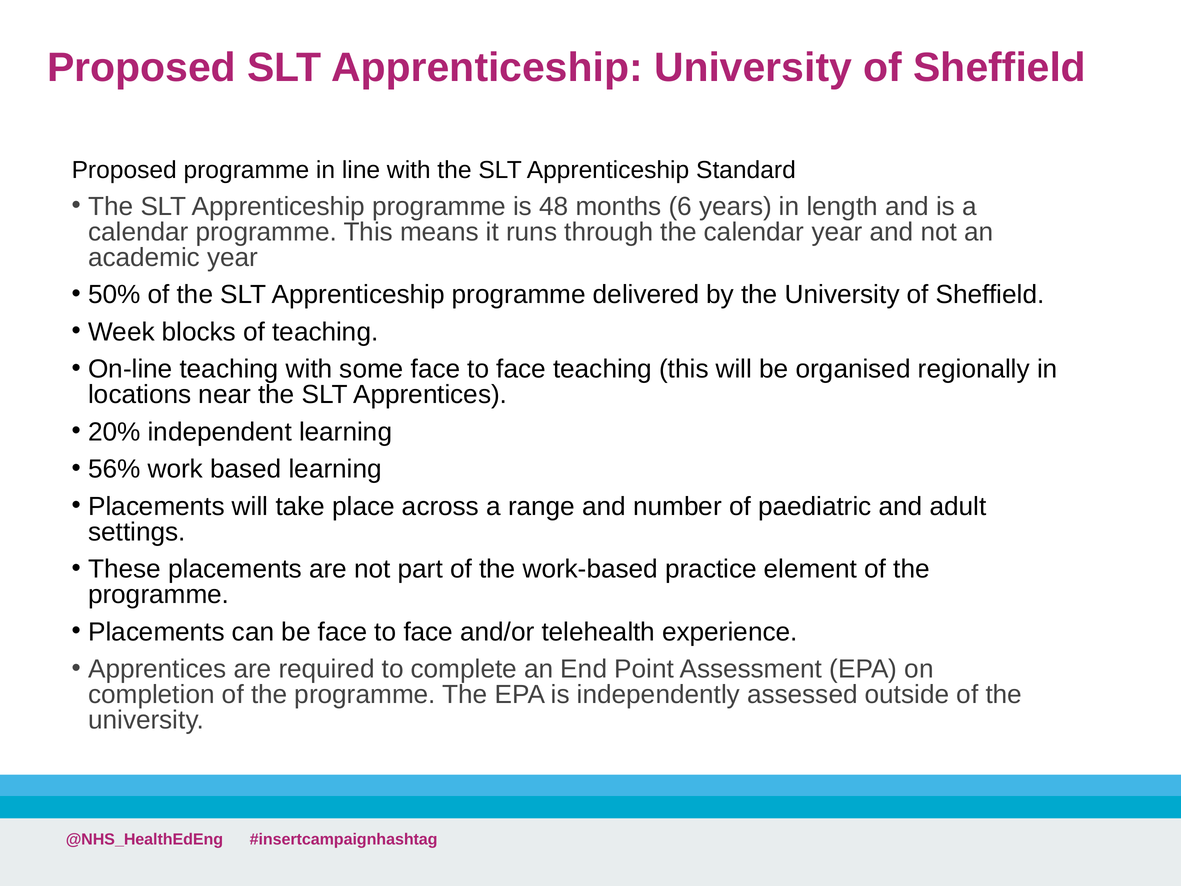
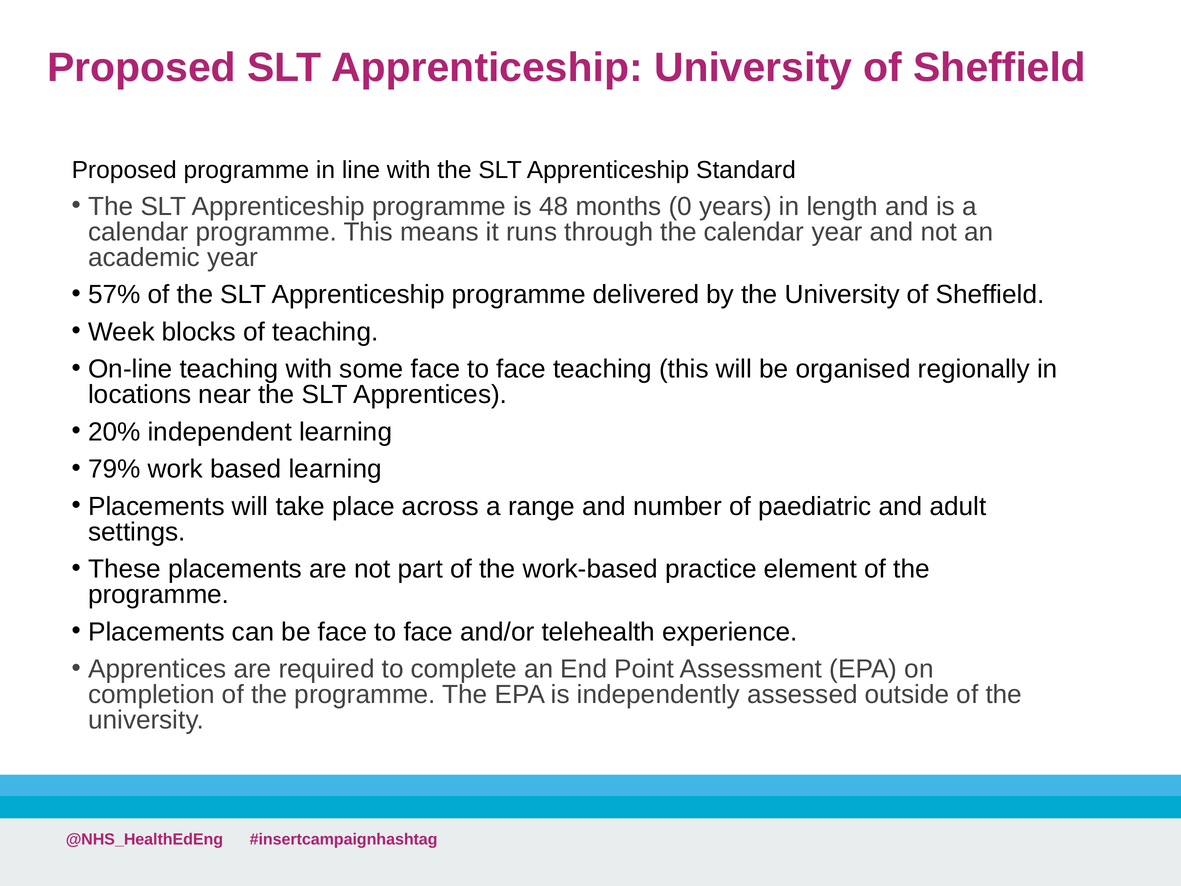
6: 6 -> 0
50%: 50% -> 57%
56%: 56% -> 79%
